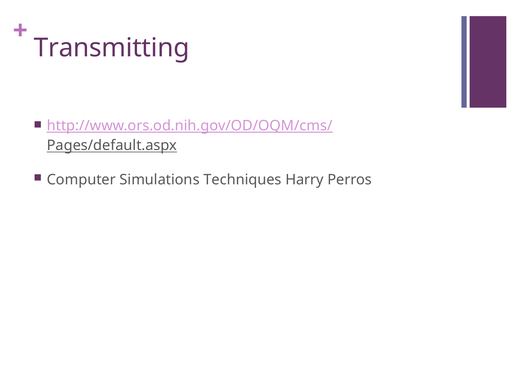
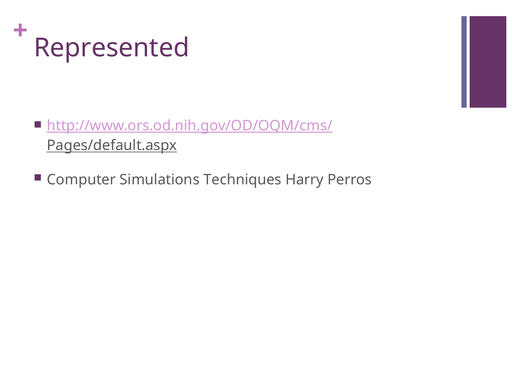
Transmitting: Transmitting -> Represented
